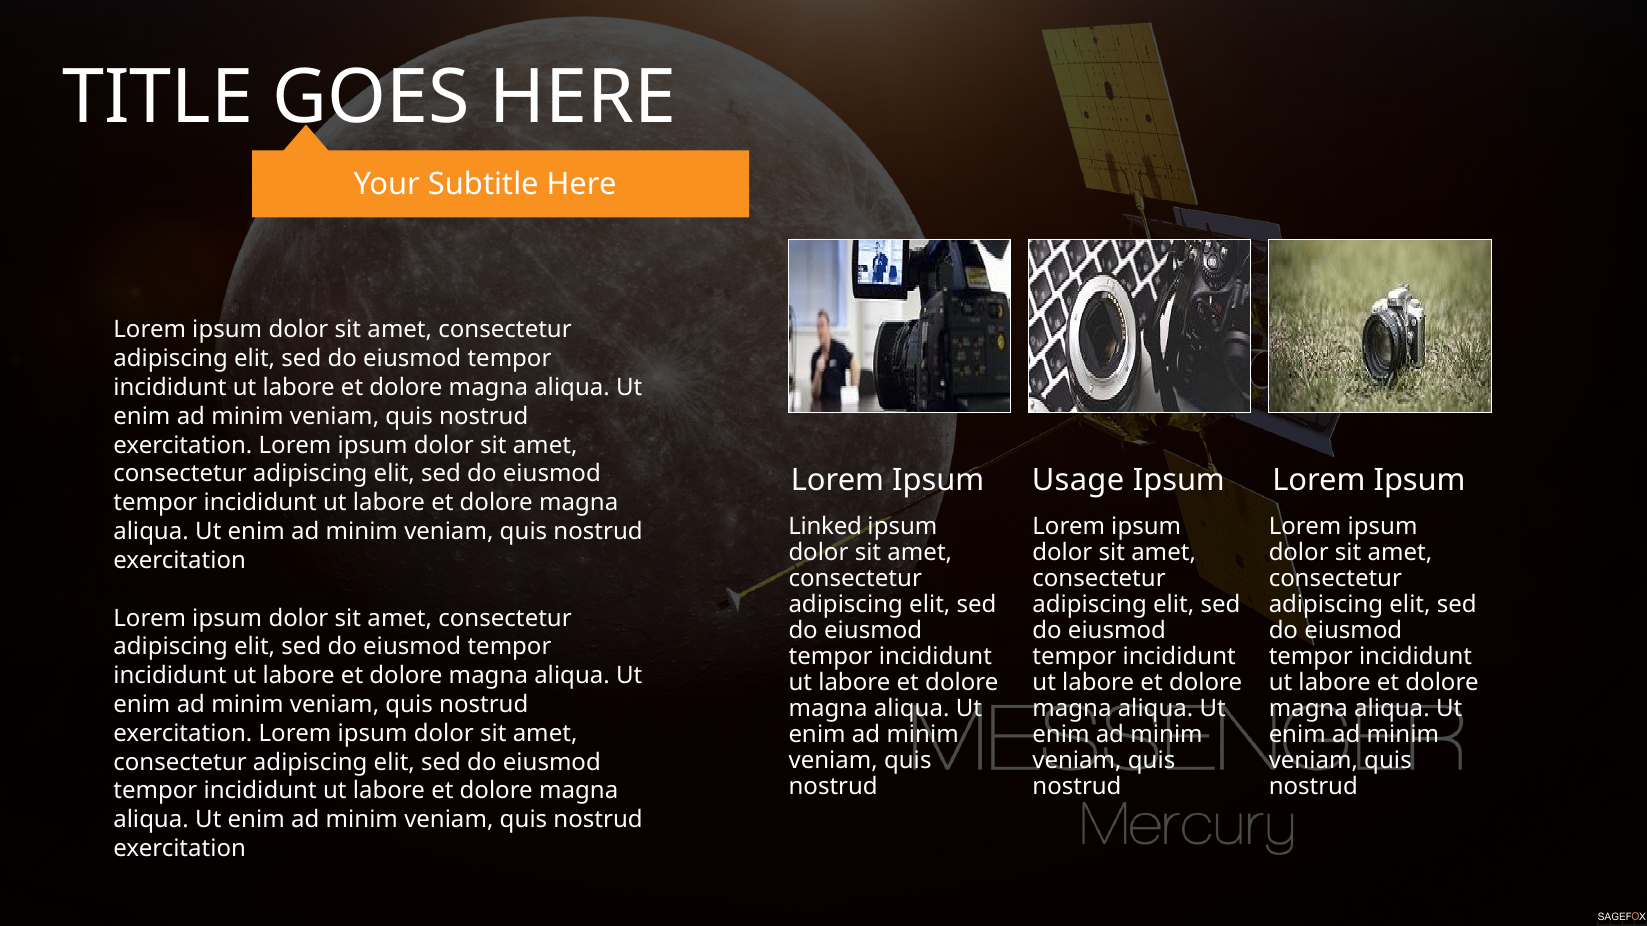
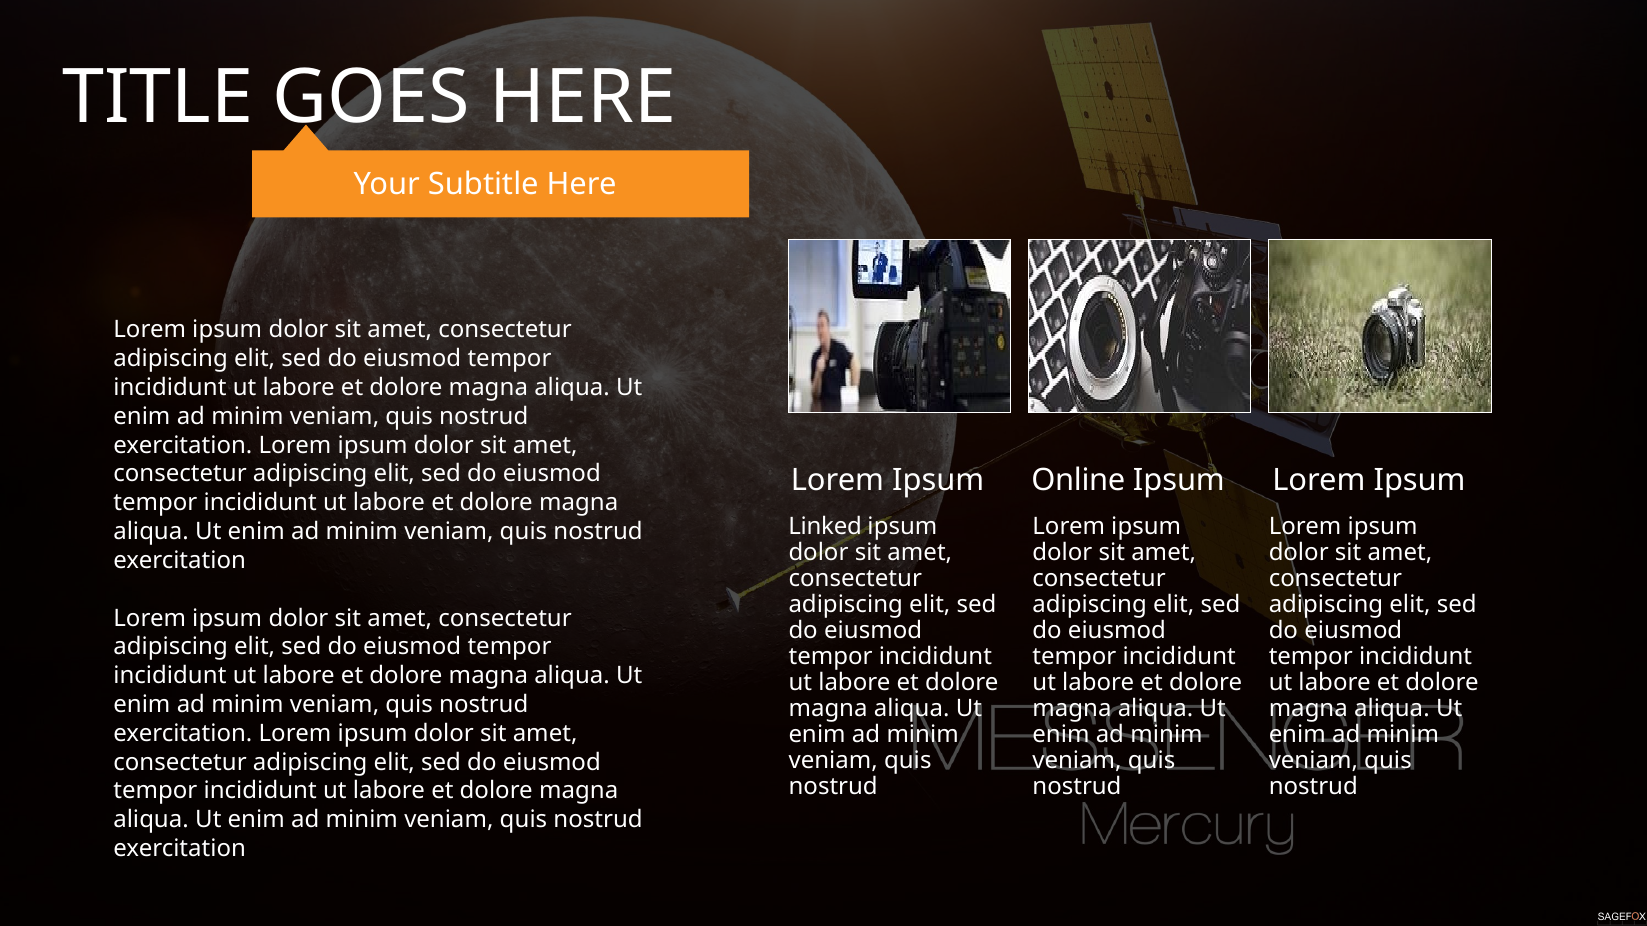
Usage: Usage -> Online
